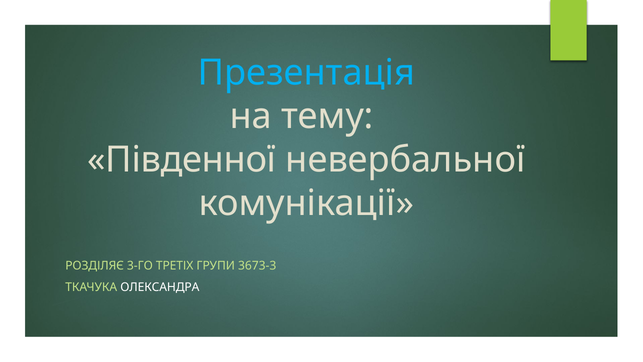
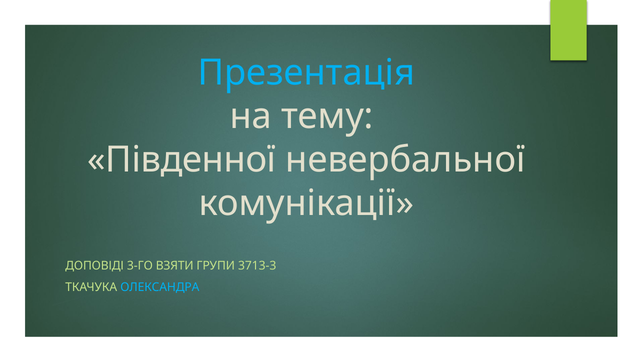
РОЗДІЛЯЄ: РОЗДІЛЯЄ -> ДОПОВІДІ
ТРЕТІХ: ТРЕТІХ -> ВЗЯТИ
3673-3: 3673-3 -> 3713-3
ОЛЕКСАНДРА colour: white -> light blue
